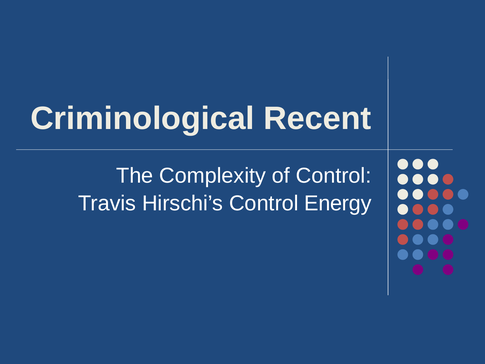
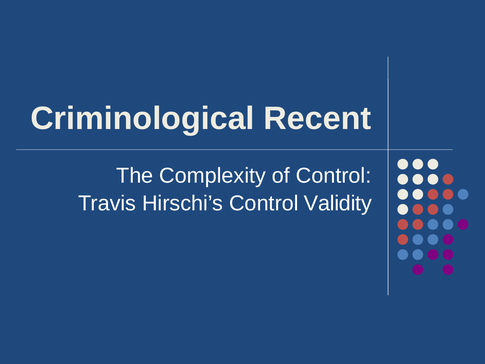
Energy: Energy -> Validity
